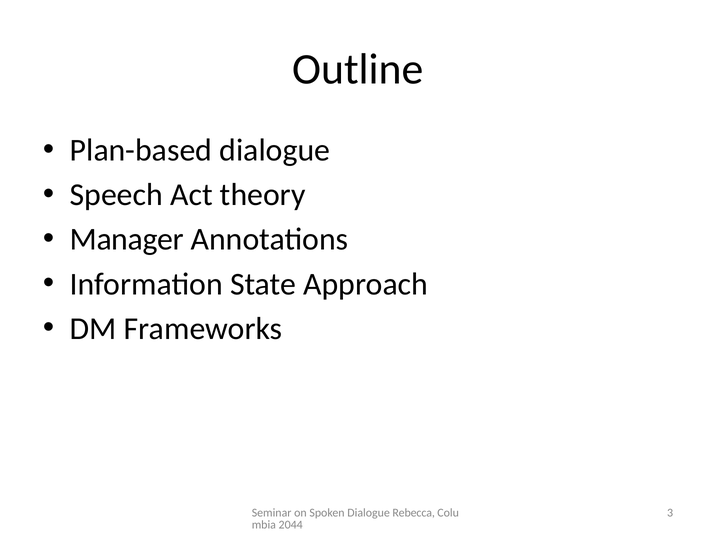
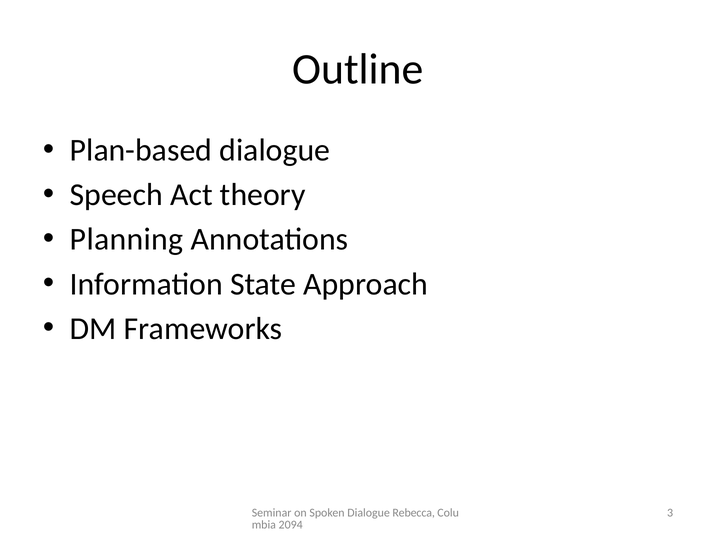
Manager: Manager -> Planning
2044: 2044 -> 2094
